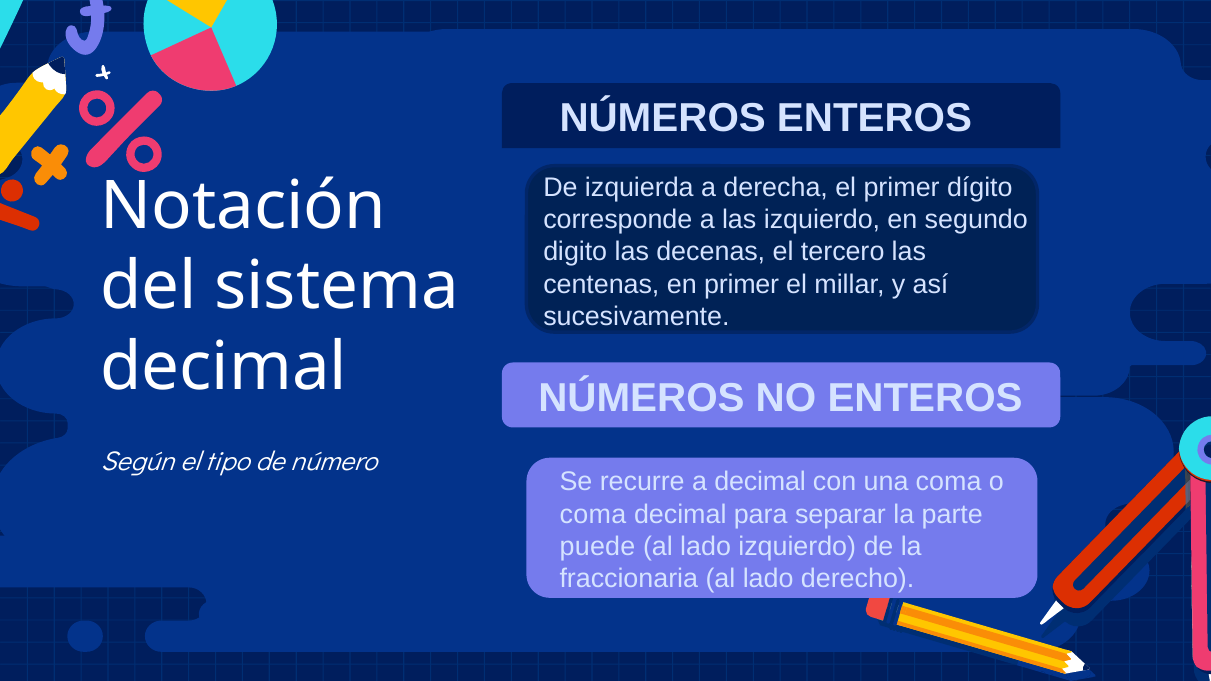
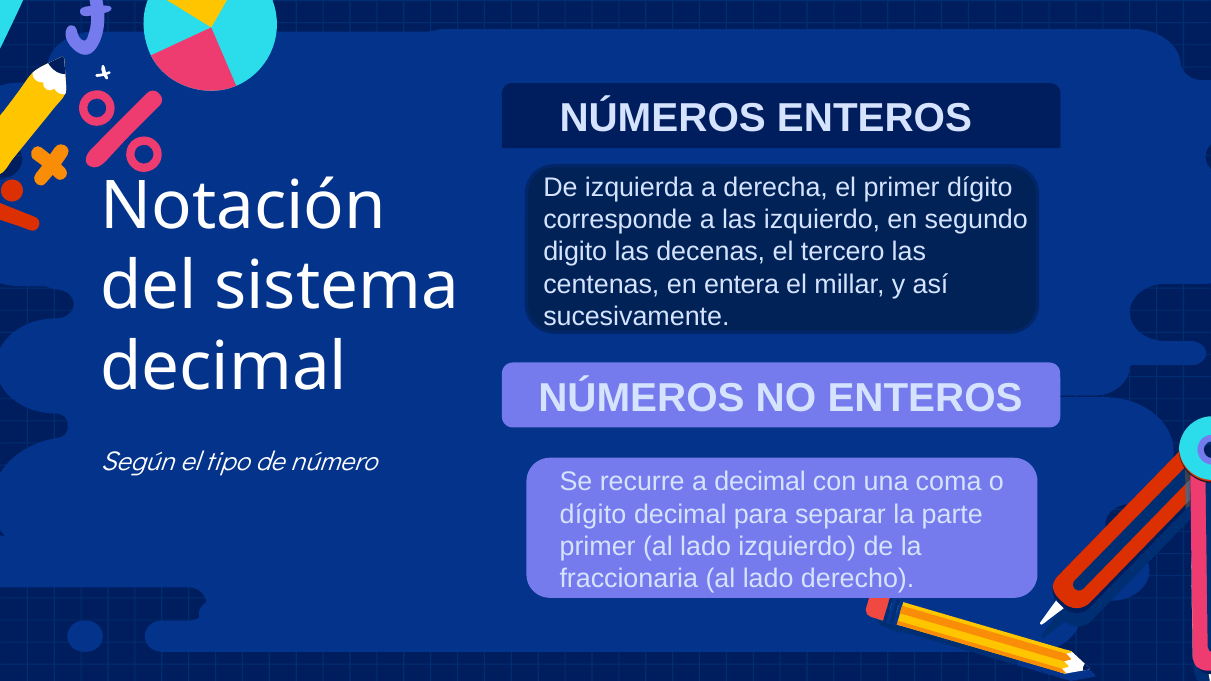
en primer: primer -> entera
coma at (593, 514): coma -> dígito
puede at (598, 547): puede -> primer
